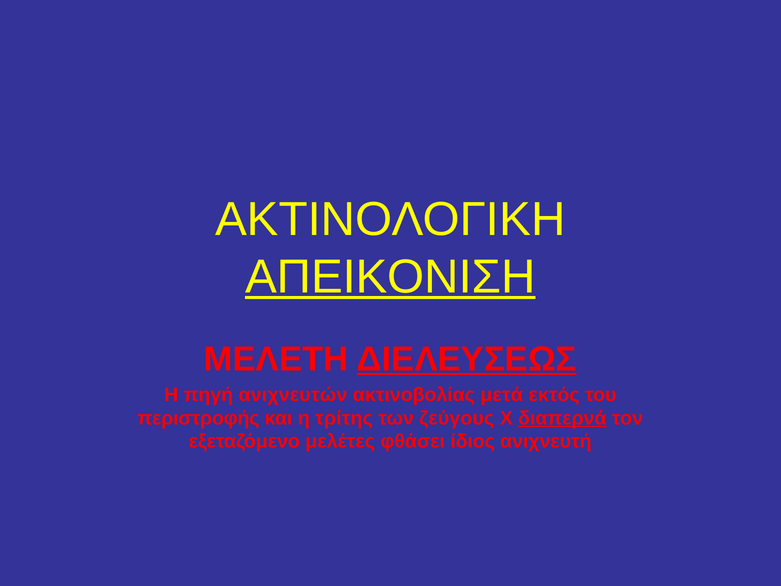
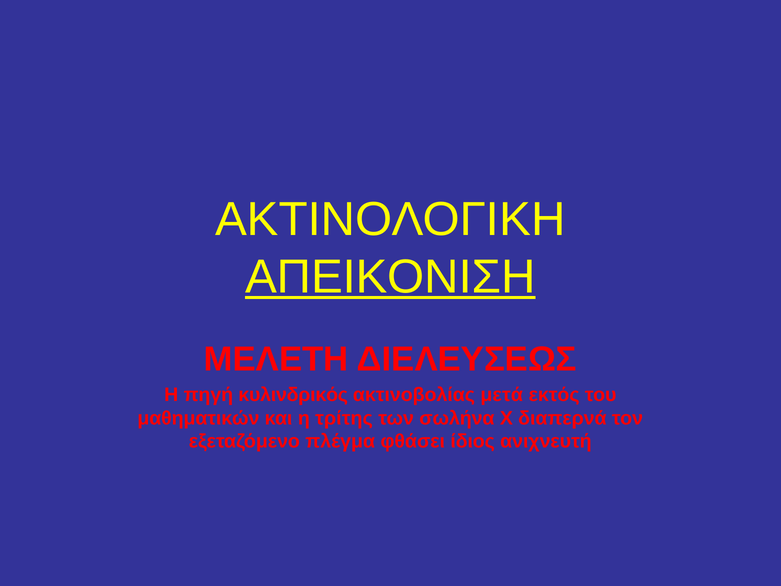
ΔΙΕΛΕΥΣΕΩΣ underline: present -> none
ανιχνευτών: ανιχνευτών -> κυλινδρικός
περιστροφής: περιστροφής -> μαθηματικών
ζεύγους: ζεύγους -> σωλήνα
διαπερνά underline: present -> none
μελέτες: μελέτες -> πλέγμα
